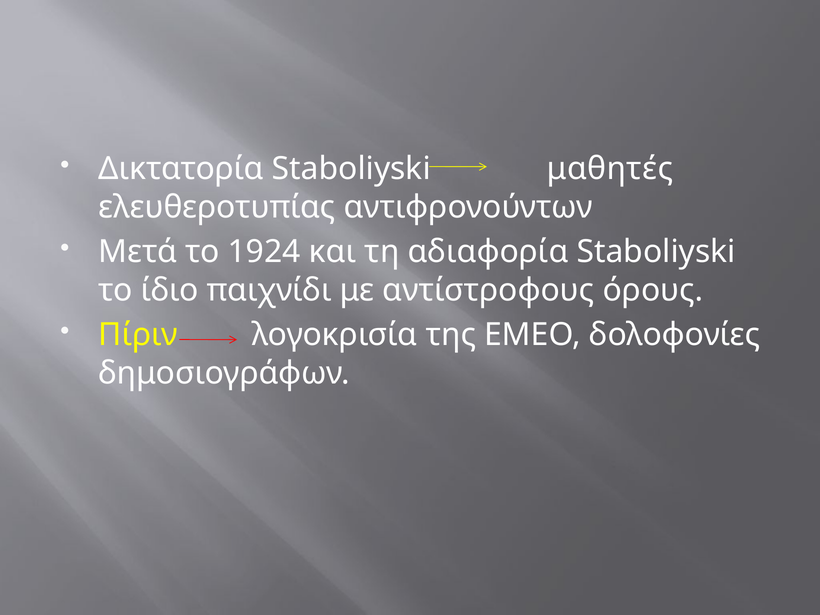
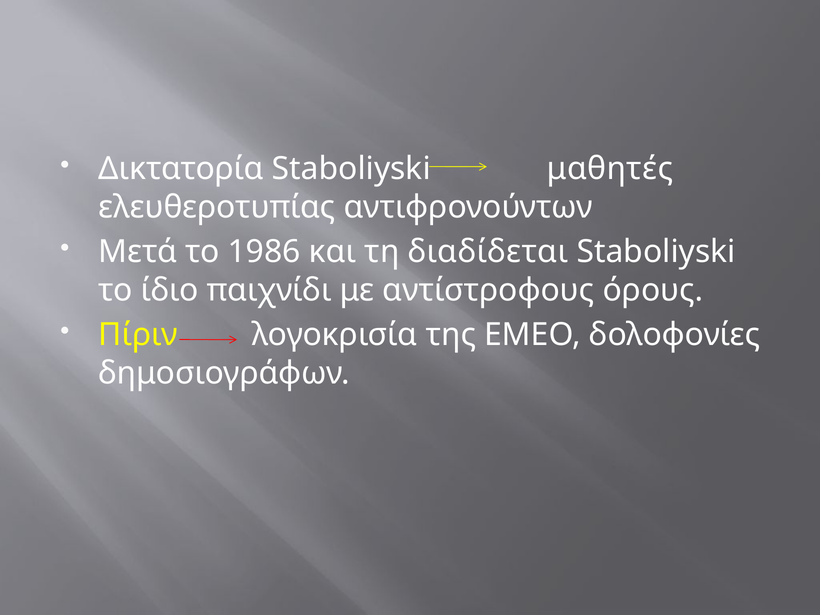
1924: 1924 -> 1986
αδιαφορία: αδιαφορία -> διαδίδεται
